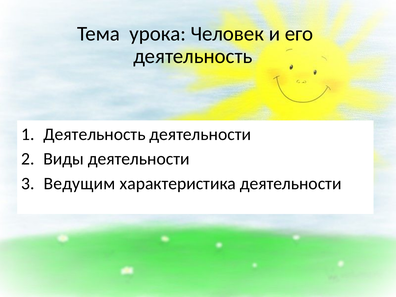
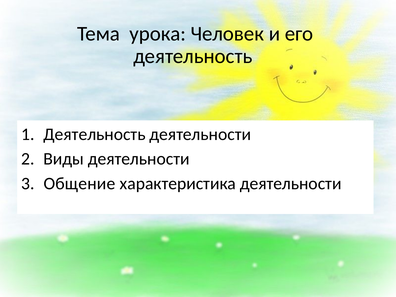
Ведущим: Ведущим -> Общение
